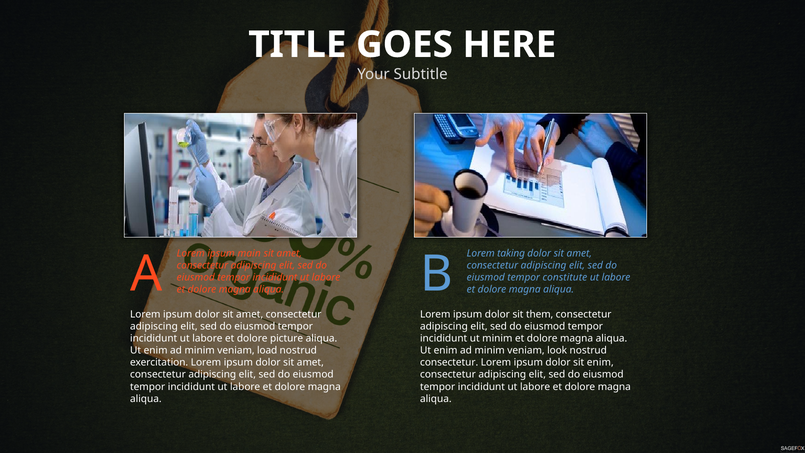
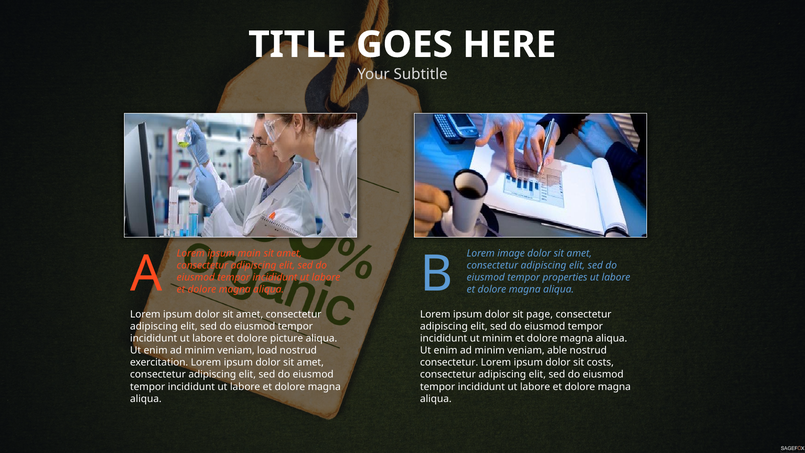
taking: taking -> image
constitute: constitute -> properties
them: them -> page
look: look -> able
sit enim: enim -> costs
